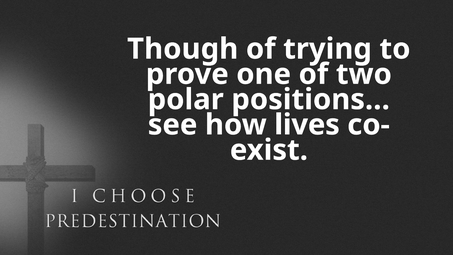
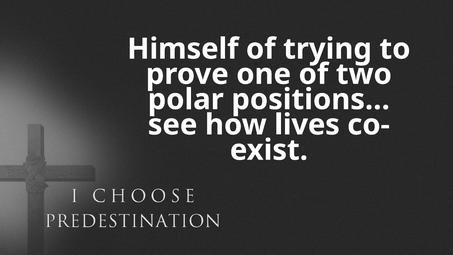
Though: Though -> Himself
